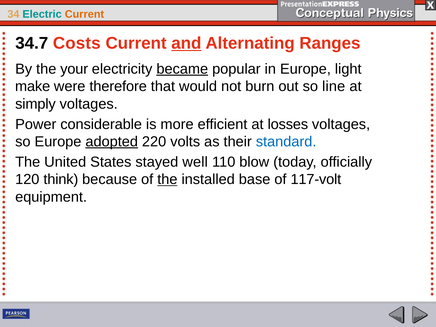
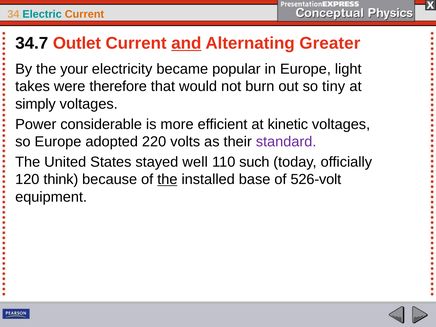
Costs: Costs -> Outlet
Ranges: Ranges -> Greater
became underline: present -> none
make: make -> takes
line: line -> tiny
losses: losses -> kinetic
adopted underline: present -> none
standard colour: blue -> purple
blow: blow -> such
117-volt: 117-volt -> 526-volt
